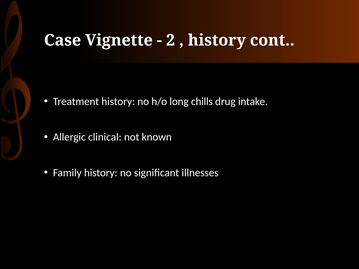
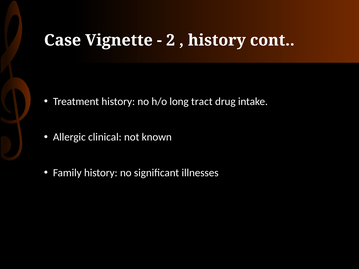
chills: chills -> tract
